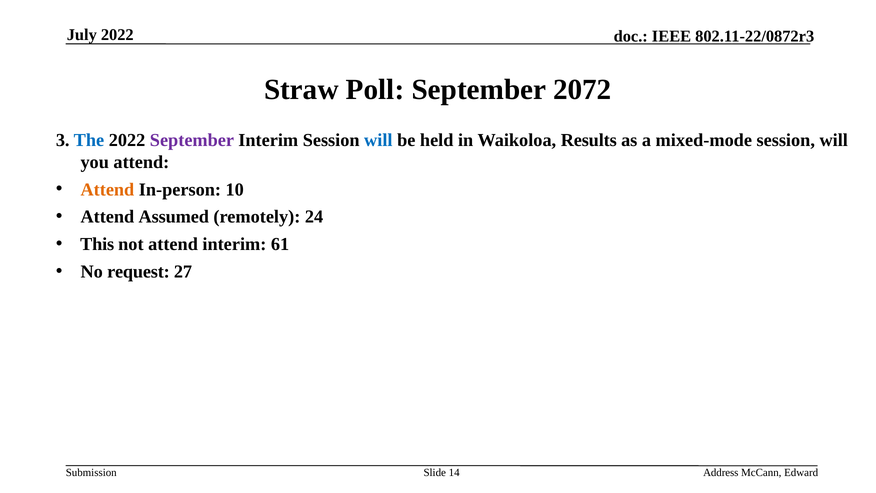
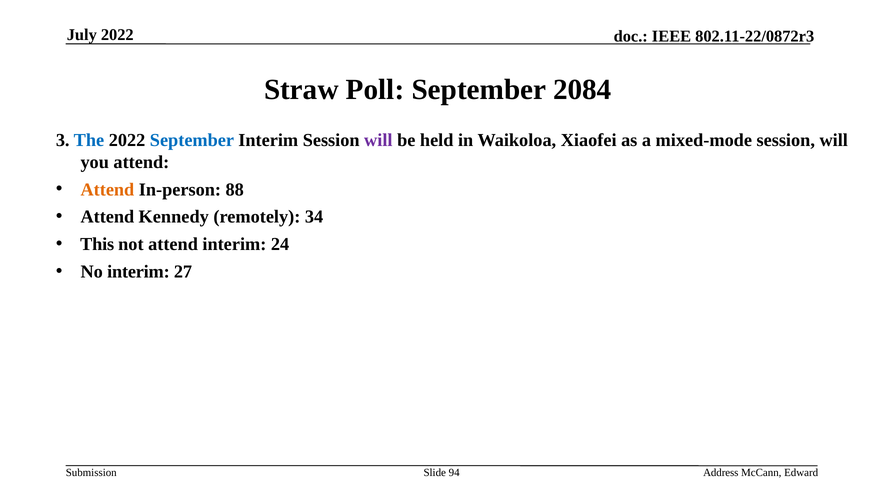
2072: 2072 -> 2084
September at (192, 140) colour: purple -> blue
will at (378, 140) colour: blue -> purple
Results: Results -> Xiaofei
10: 10 -> 88
Assumed: Assumed -> Kennedy
24: 24 -> 34
61: 61 -> 24
No request: request -> interim
14: 14 -> 94
